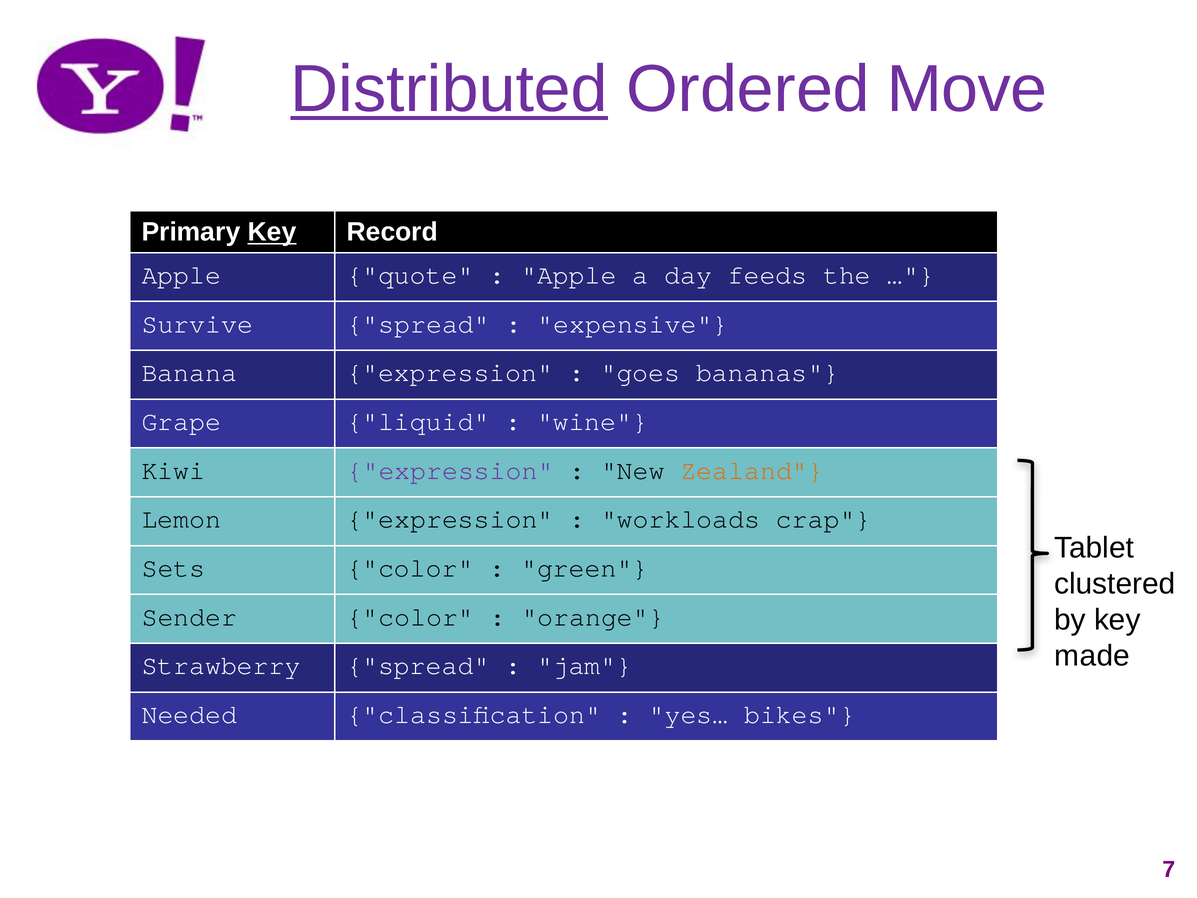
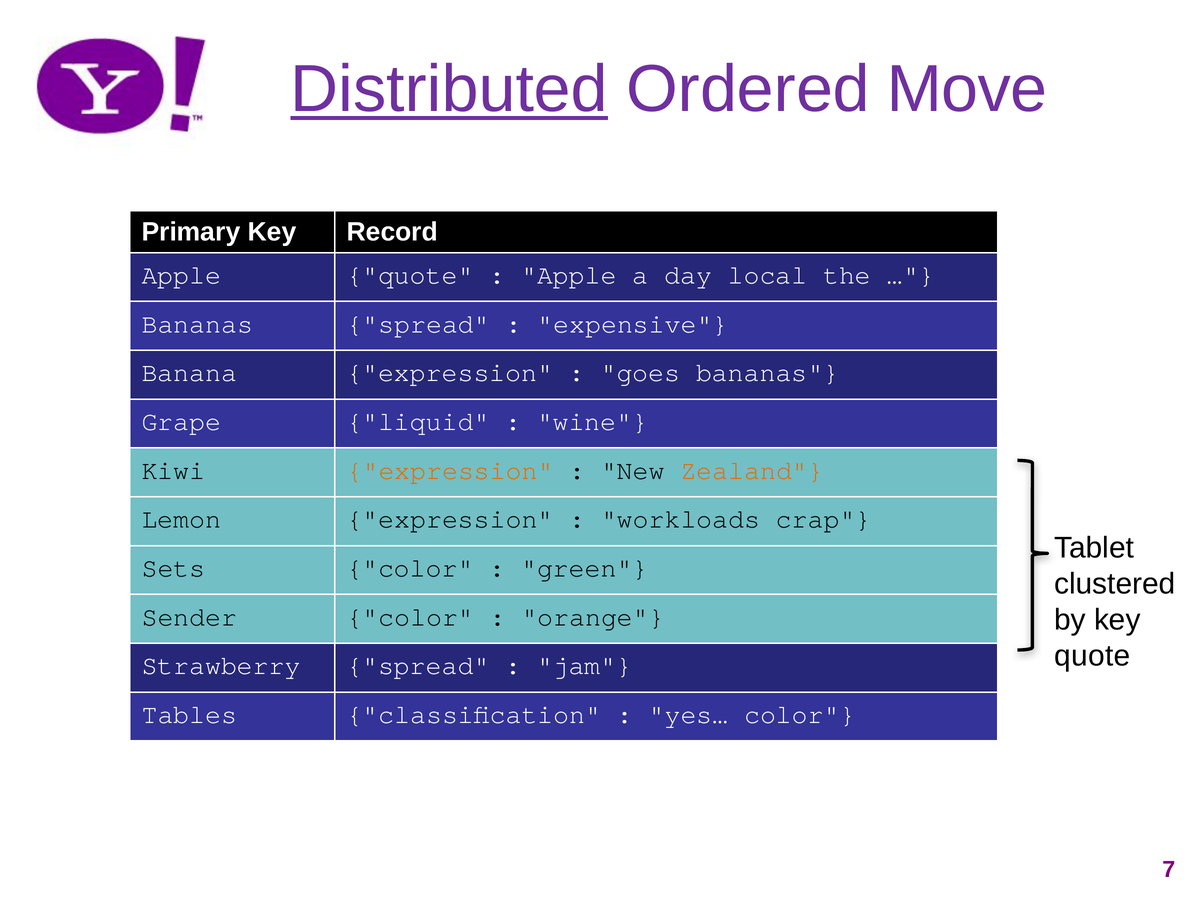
Key at (272, 232) underline: present -> none
feeds: feeds -> local
Survive at (197, 324): Survive -> Bananas
expression at (450, 470) colour: purple -> orange
made at (1092, 655): made -> quote
Needed: Needed -> Tables
yes… bikes: bikes -> color
